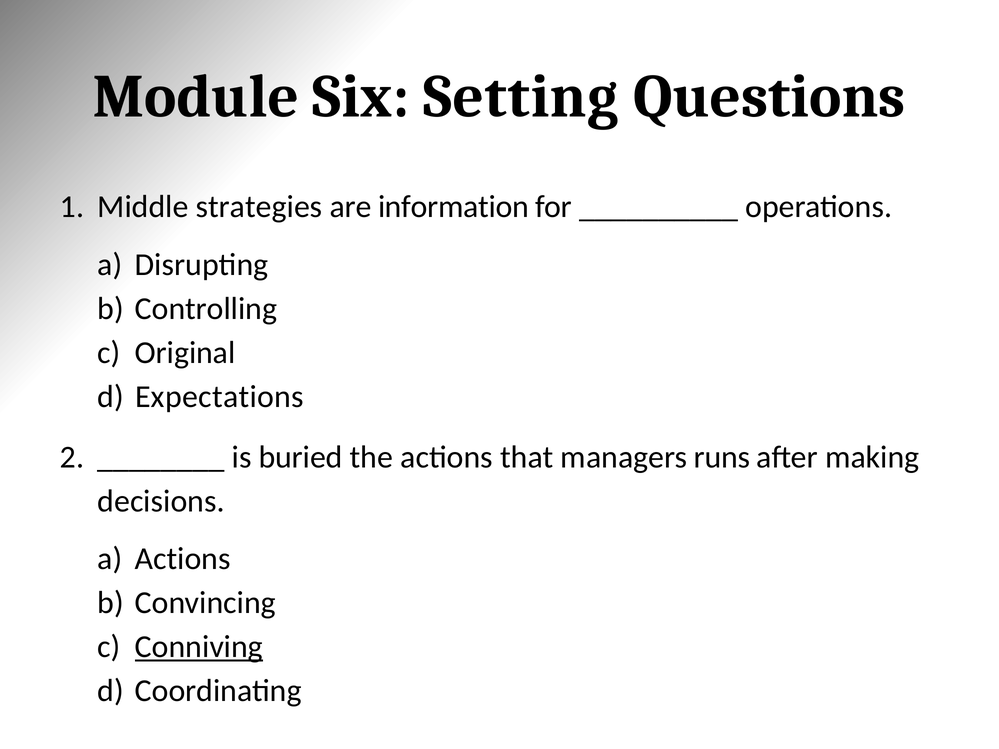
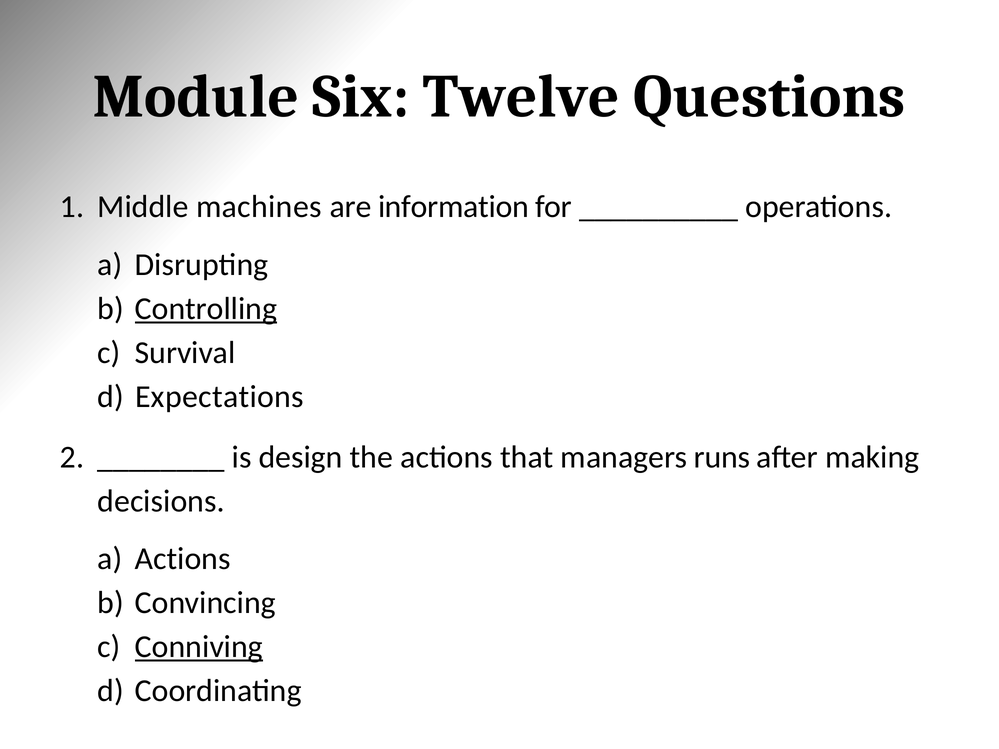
Setting: Setting -> Twelve
strategies: strategies -> machines
Controlling underline: none -> present
Original: Original -> Survival
buried: buried -> design
